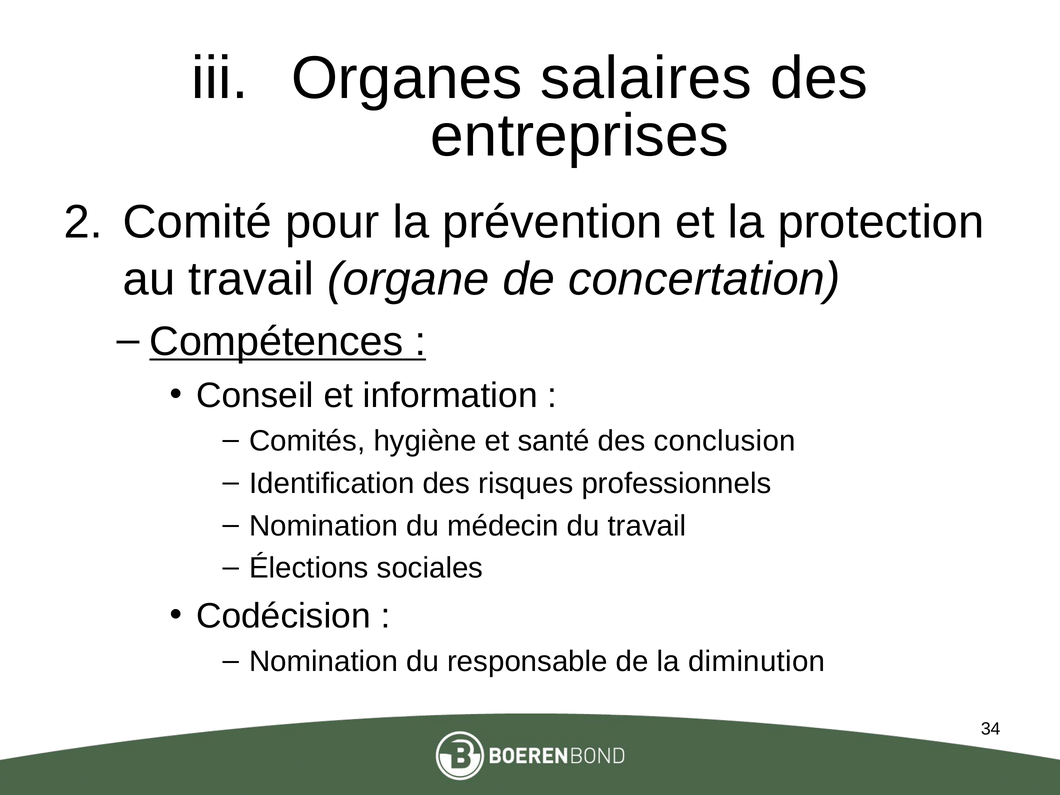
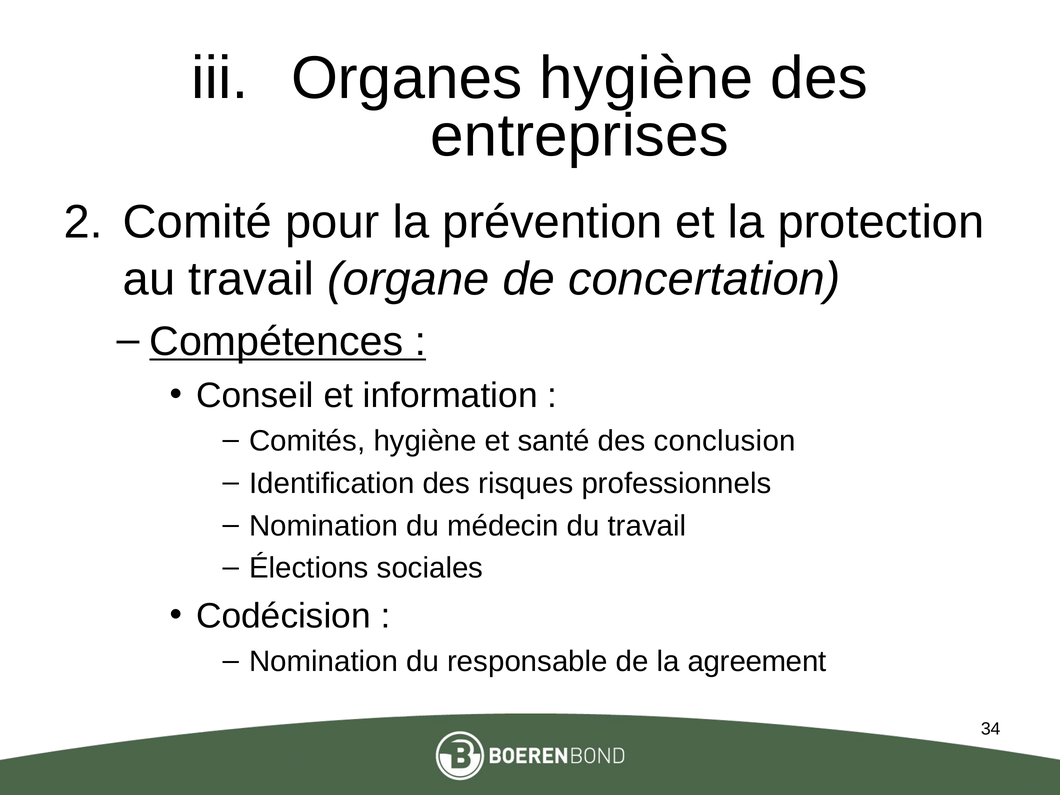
Organes salaires: salaires -> hygiène
diminution: diminution -> agreement
